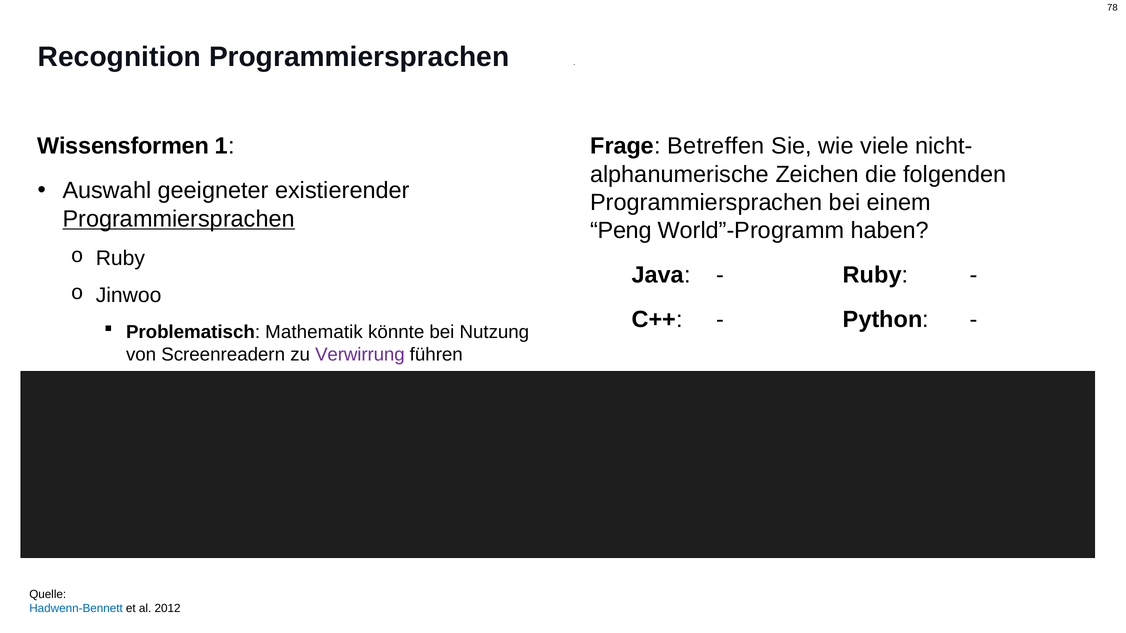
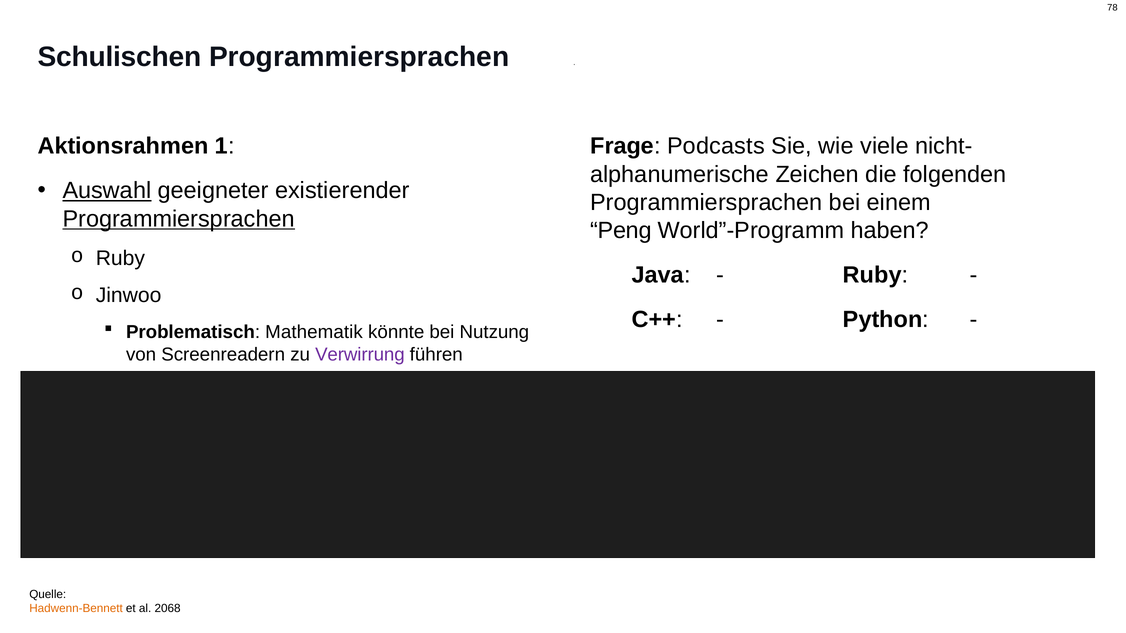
Recognition: Recognition -> Schulischen
Wissensformen: Wissensformen -> Aktionsrahmen
Betreffen: Betreffen -> Podcasts
Auswahl underline: none -> present
Hadwenn-Bennett colour: blue -> orange
2012: 2012 -> 2068
